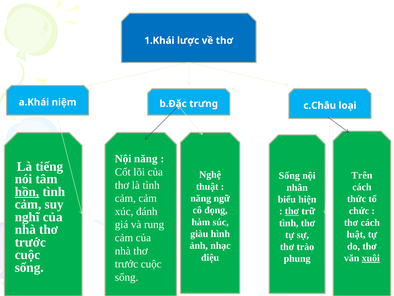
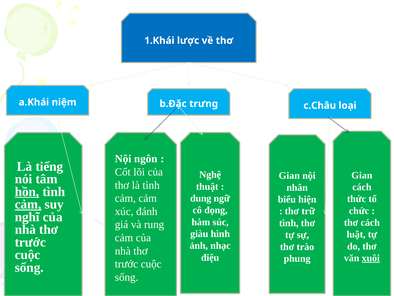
Nội năng: năng -> ngôn
Trên at (362, 175): Trên -> Gian
Sống at (289, 175): Sống -> Gian
năng at (201, 198): năng -> dung
cảm underline: none -> present
thơ at (292, 211) underline: present -> none
